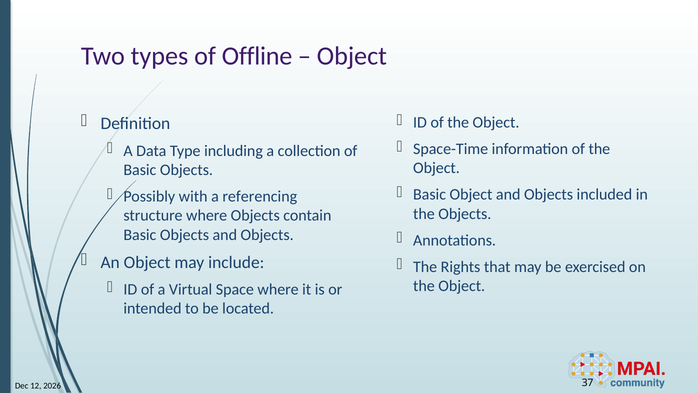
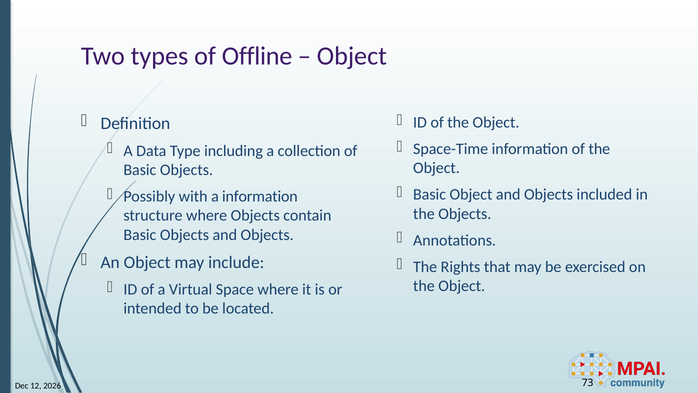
a referencing: referencing -> information
37: 37 -> 73
